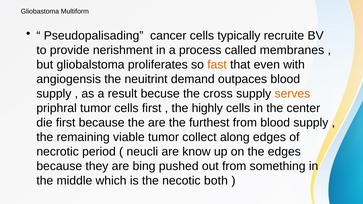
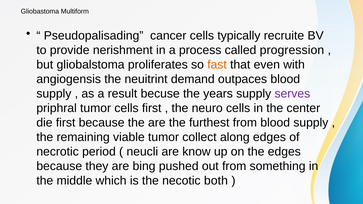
membranes: membranes -> progression
cross: cross -> years
serves colour: orange -> purple
highly: highly -> neuro
